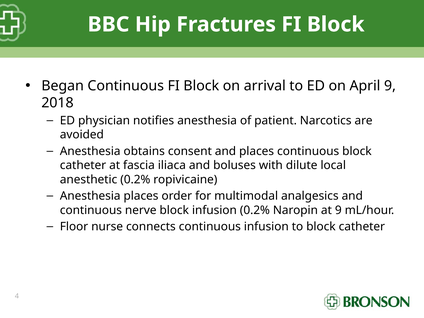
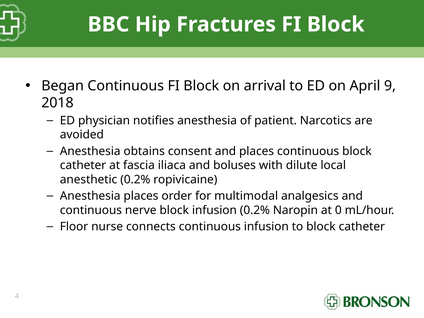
at 9: 9 -> 0
